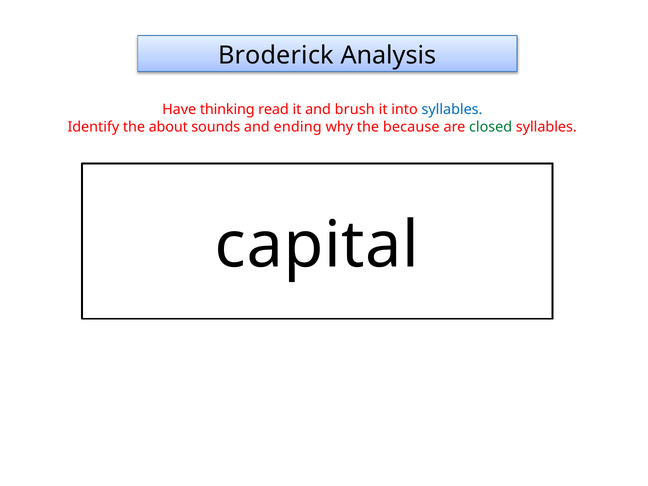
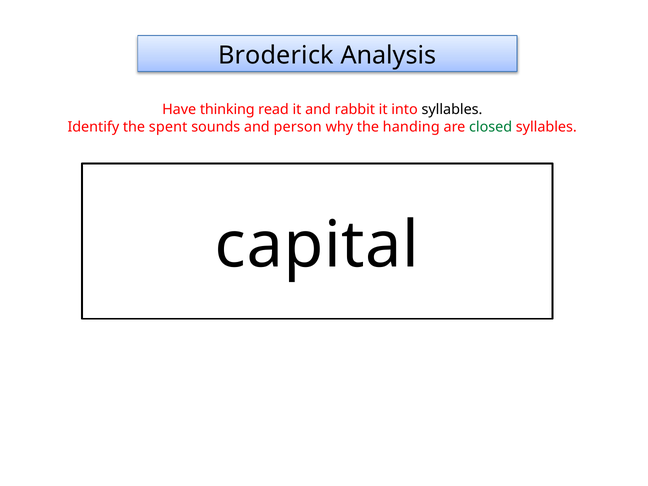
brush: brush -> rabbit
syllables at (452, 110) colour: blue -> black
about: about -> spent
ending: ending -> person
because: because -> handing
